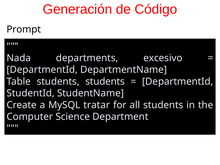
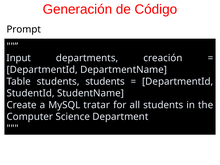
Nada: Nada -> Input
excesivo: excesivo -> creación
